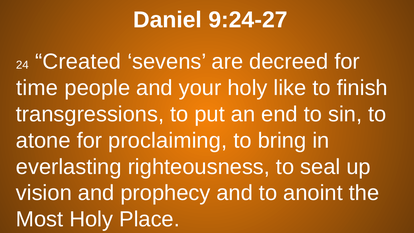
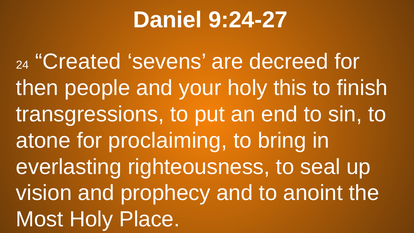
time: time -> then
like: like -> this
